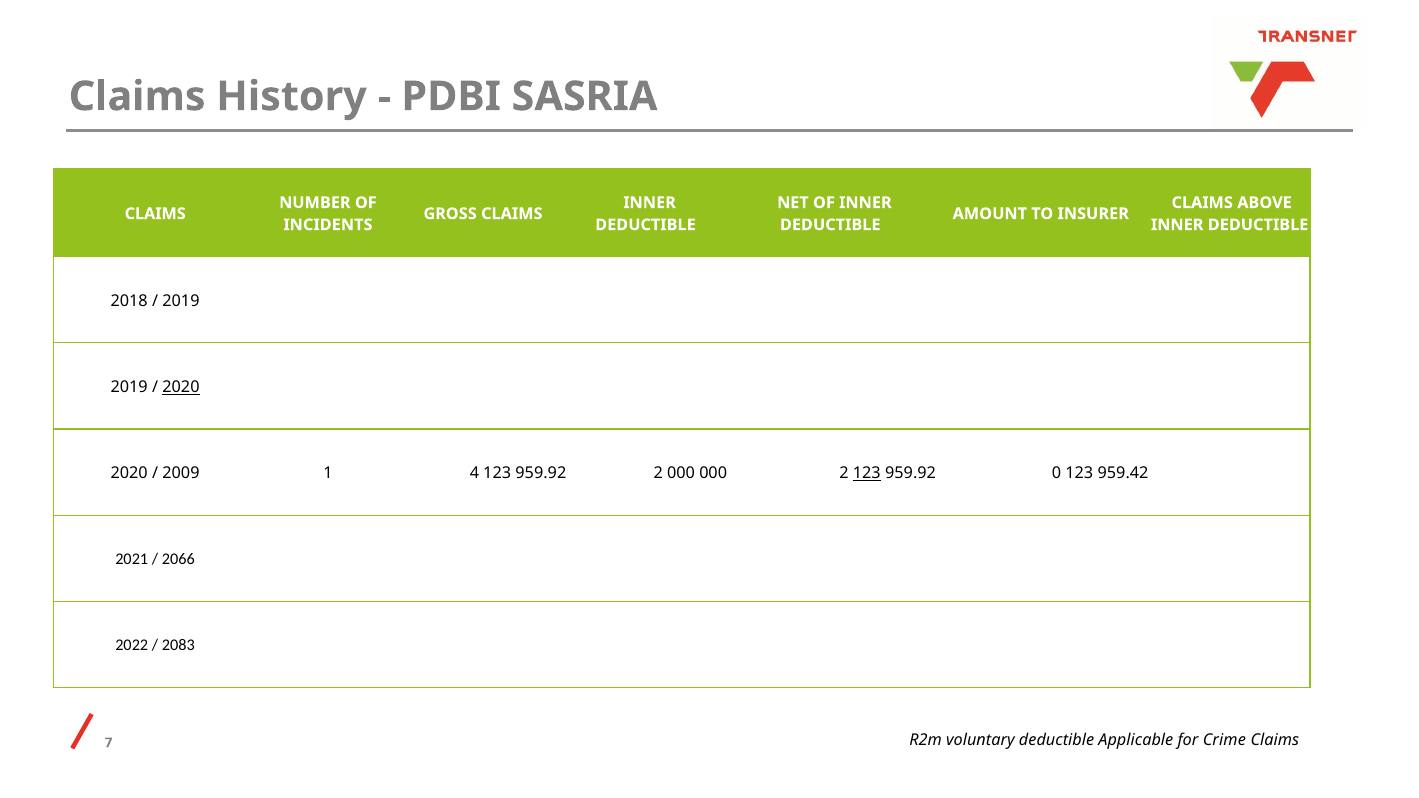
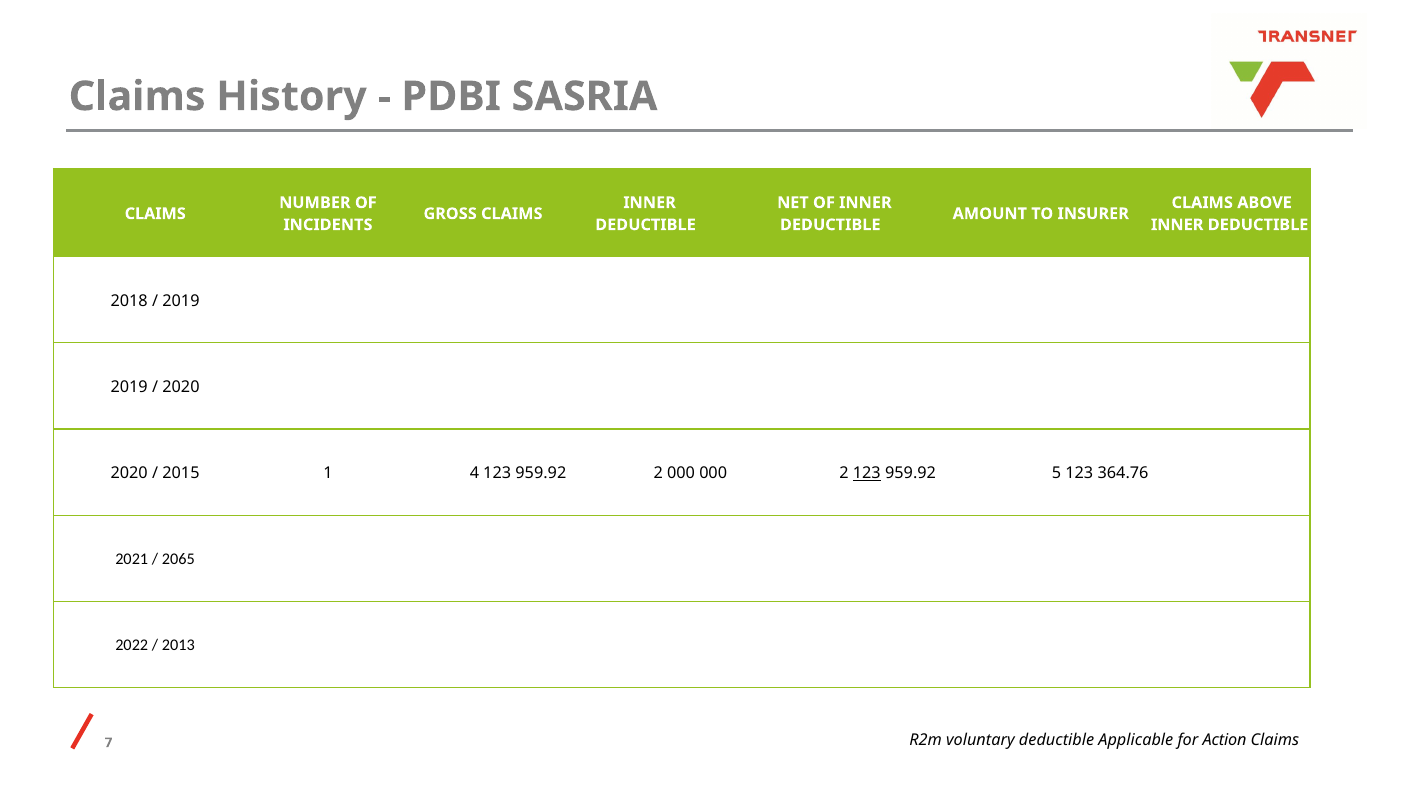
2020 at (181, 387) underline: present -> none
2009: 2009 -> 2015
0: 0 -> 5
959.42: 959.42 -> 364.76
2066: 2066 -> 2065
2083: 2083 -> 2013
Crime: Crime -> Action
